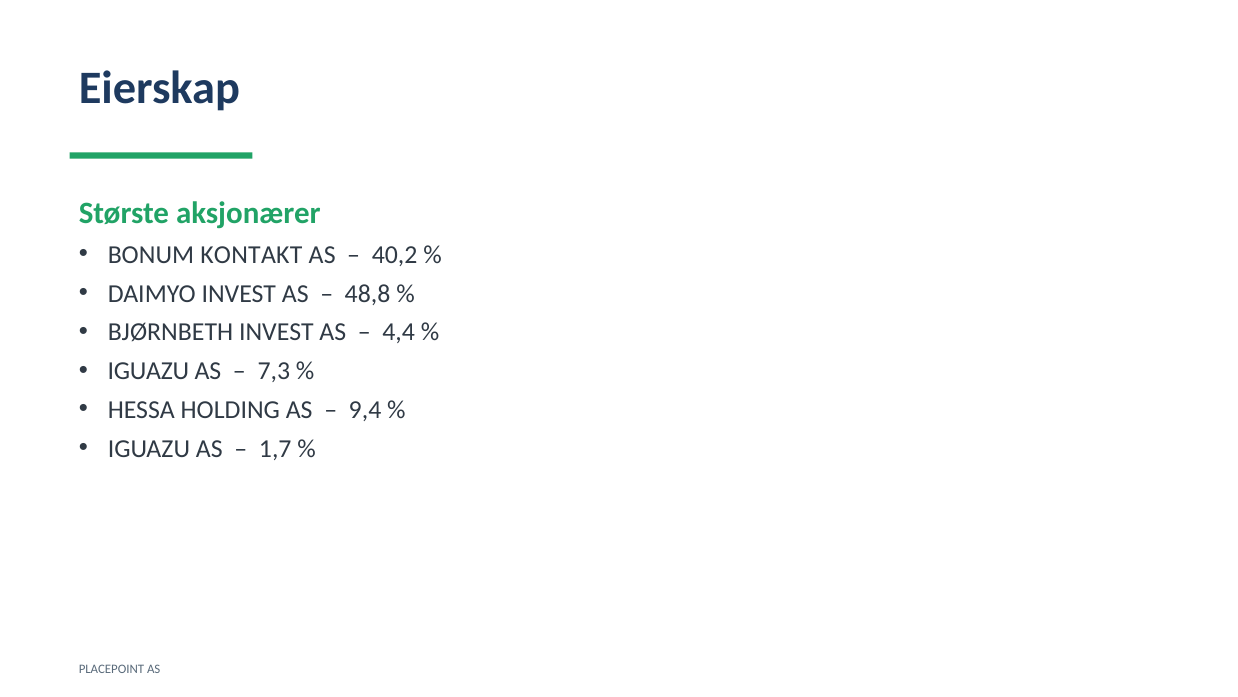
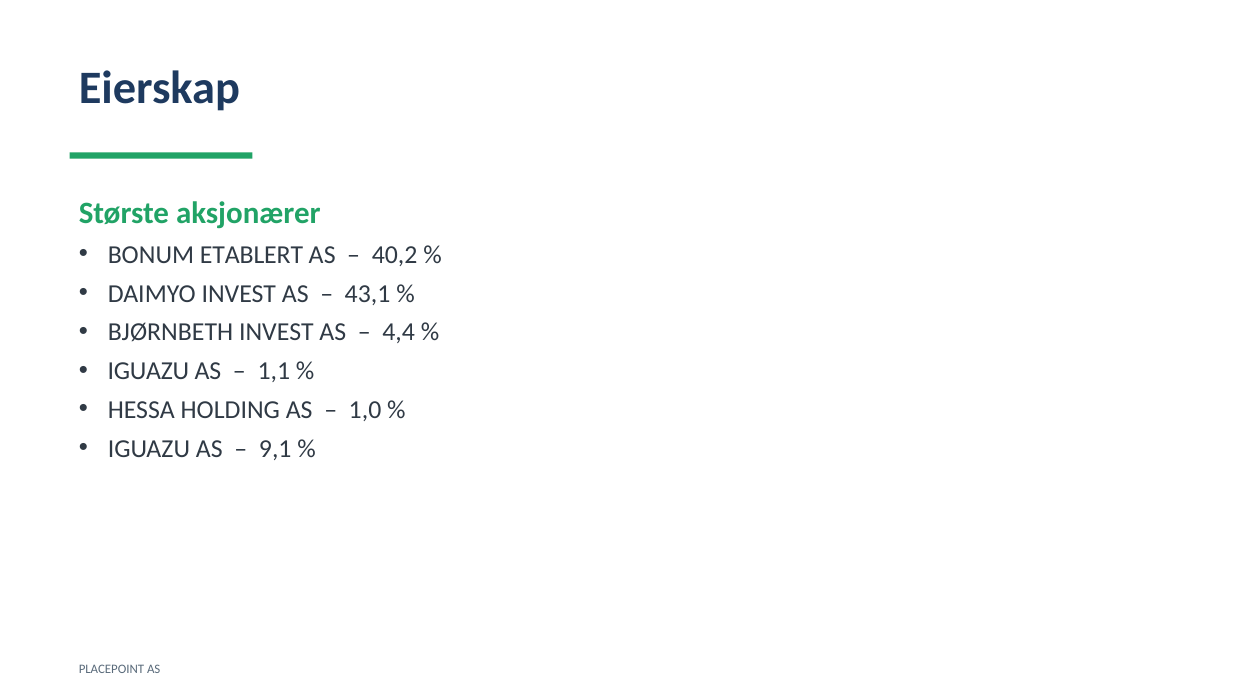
KONTAKT: KONTAKT -> ETABLERT
48,8: 48,8 -> 43,1
7,3: 7,3 -> 1,1
9,4: 9,4 -> 1,0
1,7: 1,7 -> 9,1
